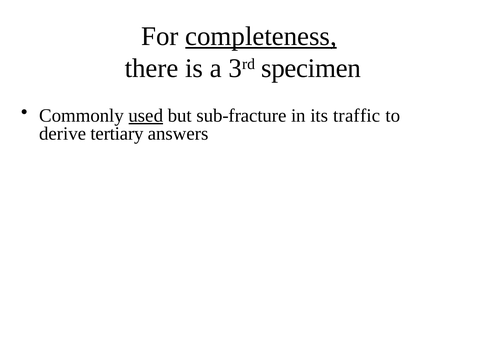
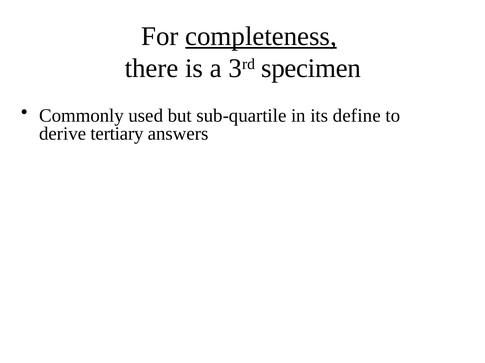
used underline: present -> none
sub-fracture: sub-fracture -> sub-quartile
traffic: traffic -> define
